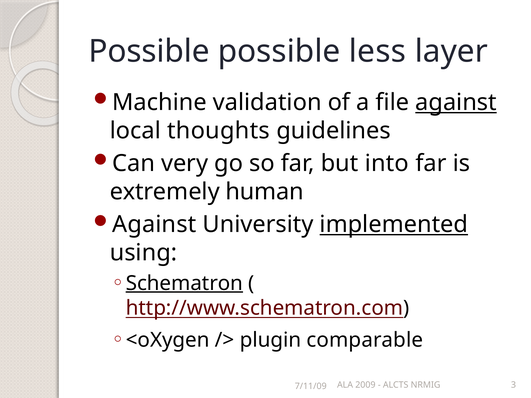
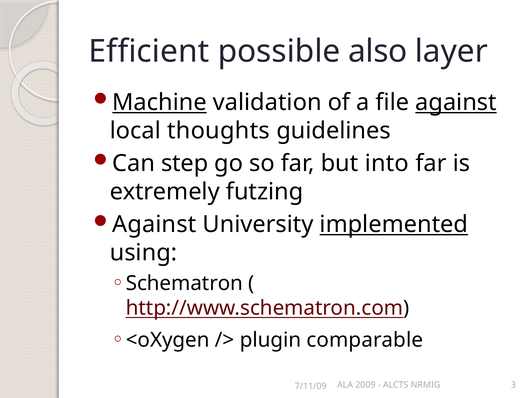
Possible at (149, 51): Possible -> Efficient
less: less -> also
Machine underline: none -> present
very: very -> step
human: human -> futzing
Schematron underline: present -> none
